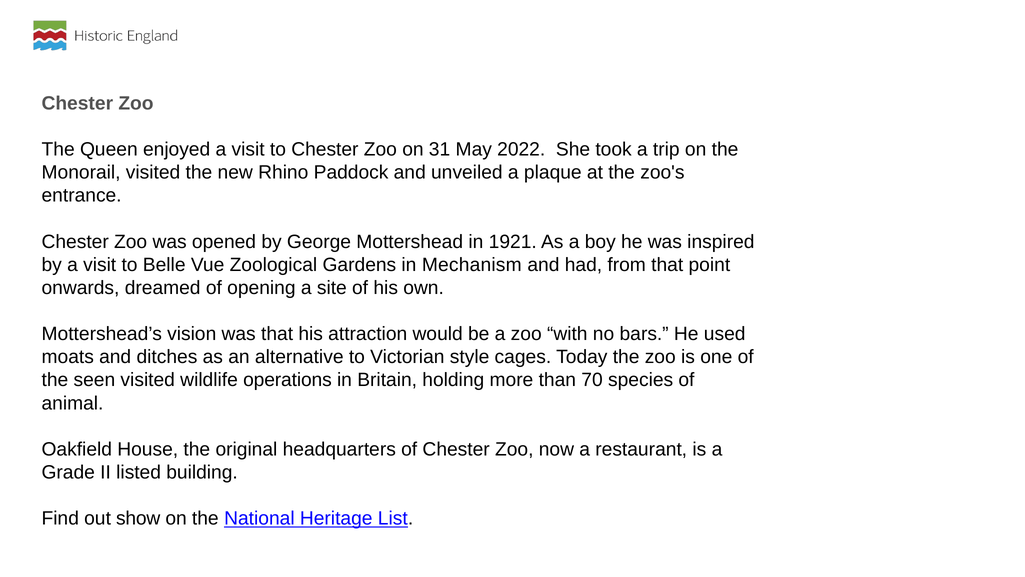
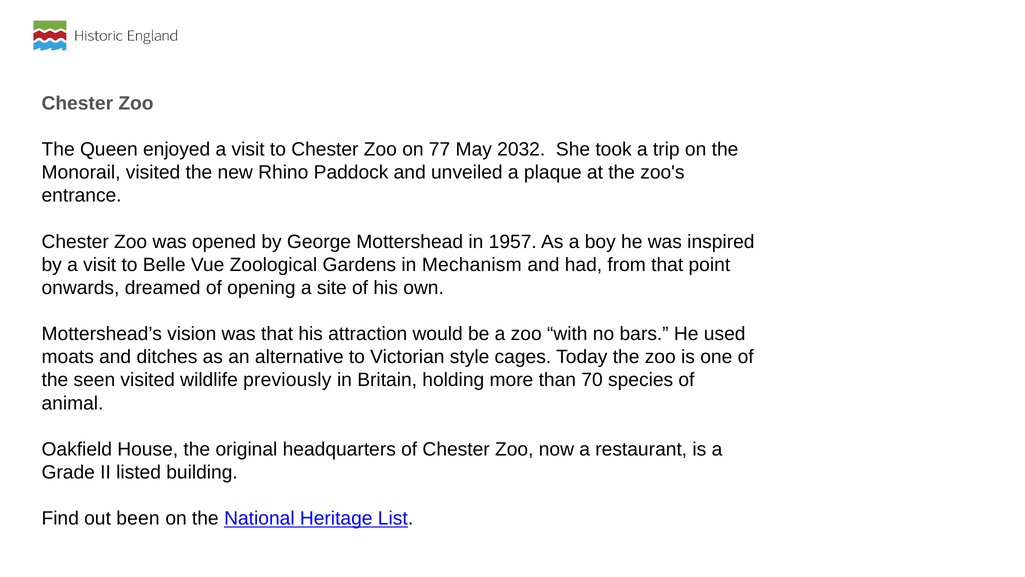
31: 31 -> 77
2022: 2022 -> 2032
1921: 1921 -> 1957
operations: operations -> previously
show: show -> been
